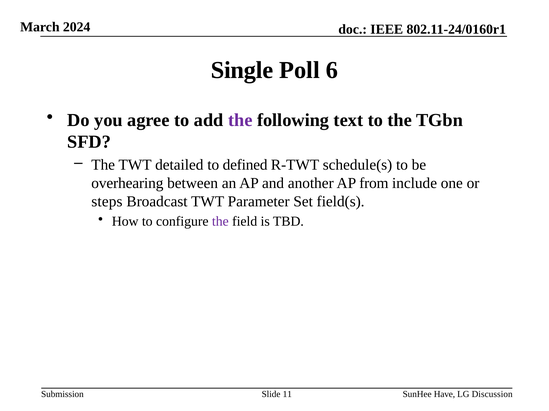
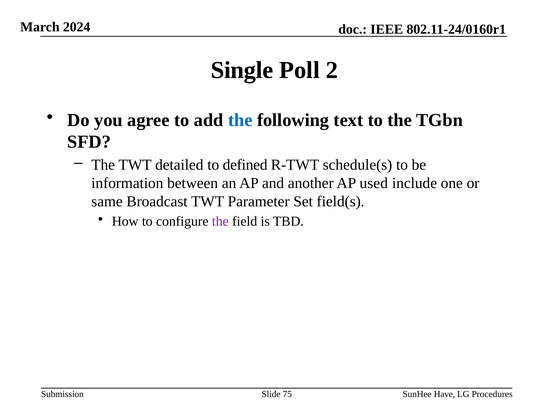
6: 6 -> 2
the at (240, 120) colour: purple -> blue
overhearing: overhearing -> information
from: from -> used
steps: steps -> same
11: 11 -> 75
Discussion: Discussion -> Procedures
